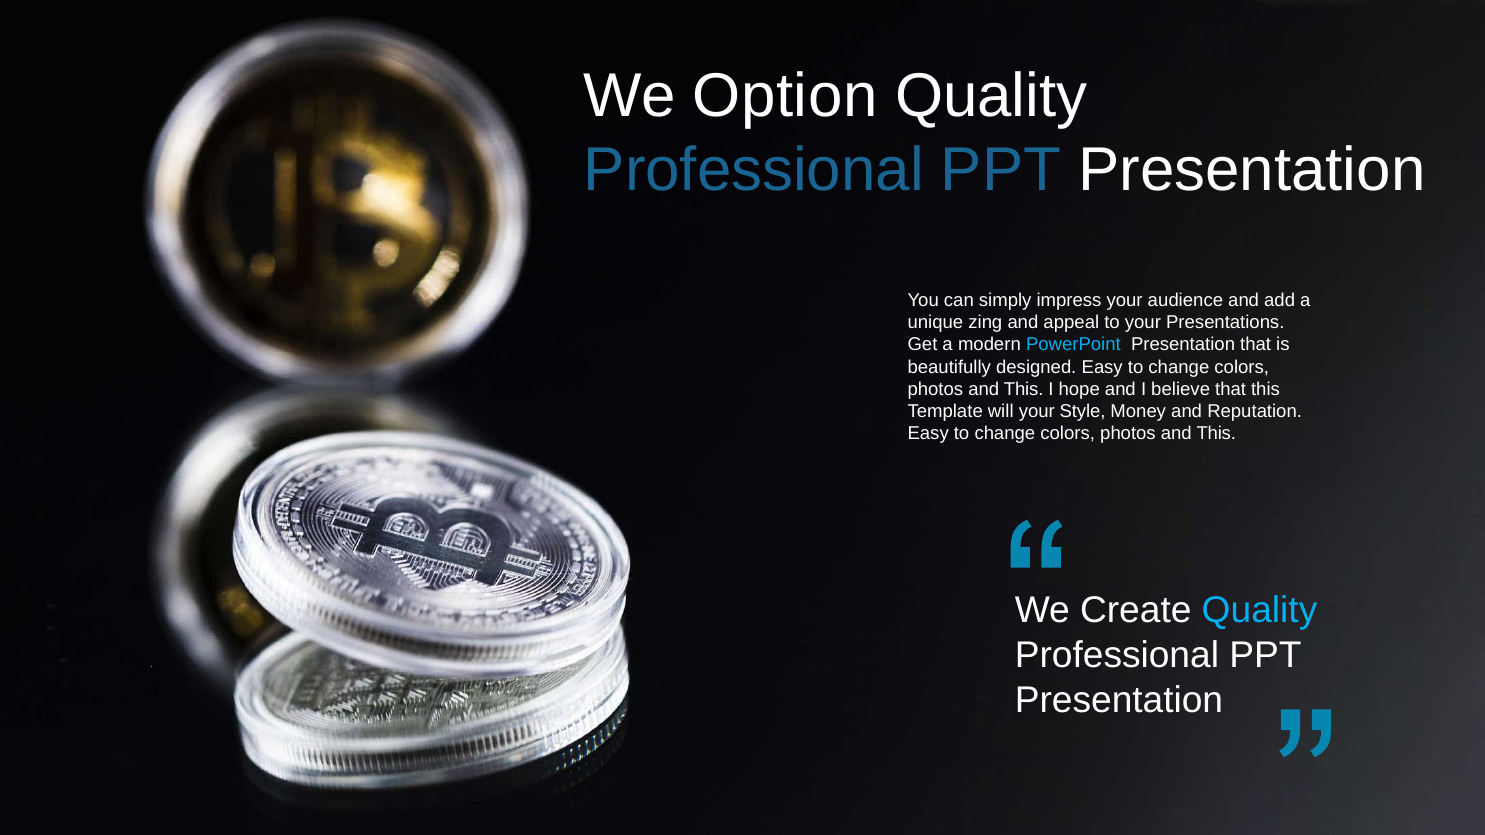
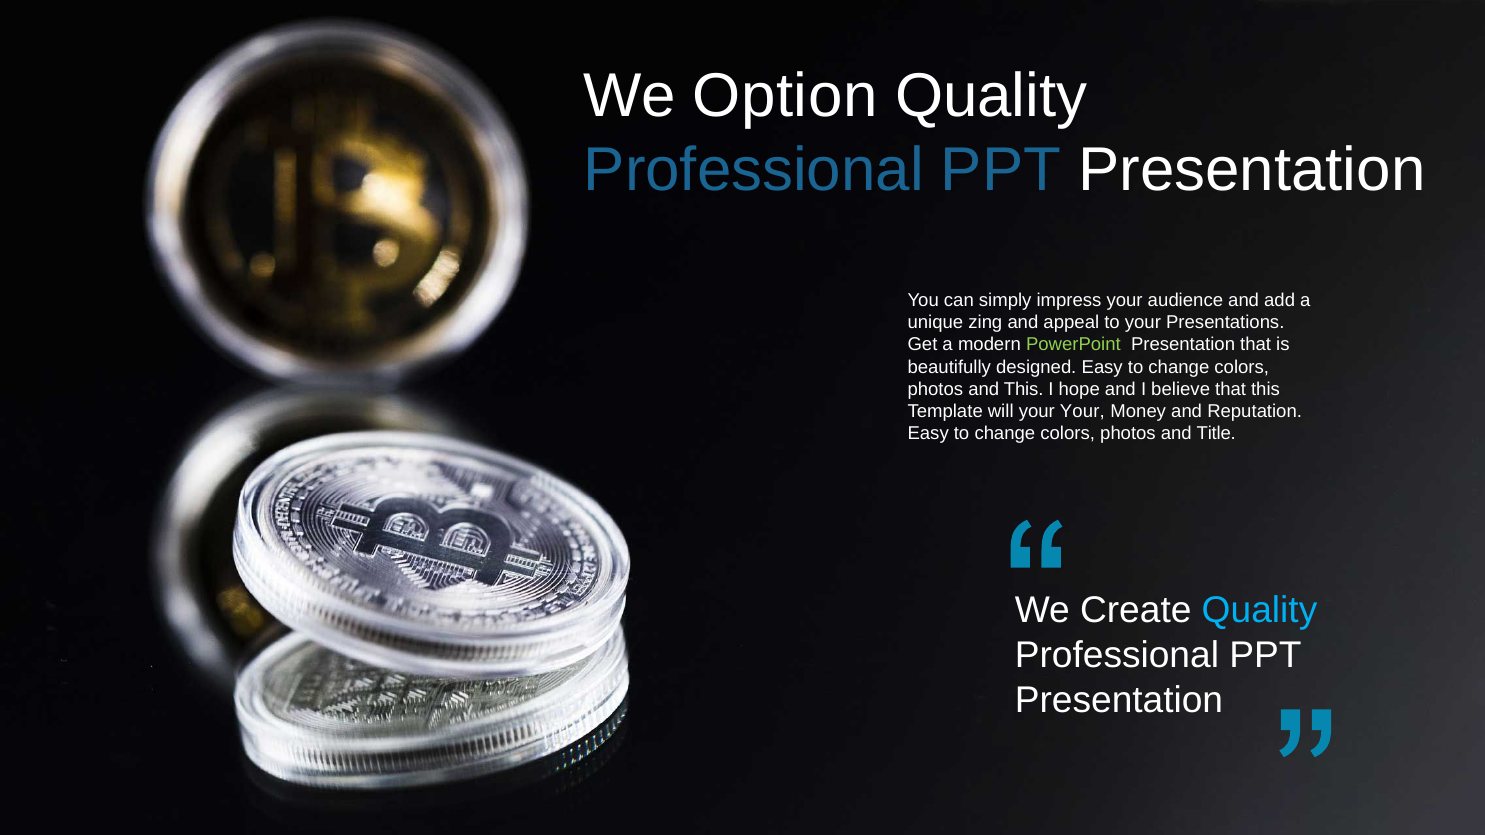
PowerPoint colour: light blue -> light green
your Style: Style -> Your
This at (1216, 434): This -> Title
